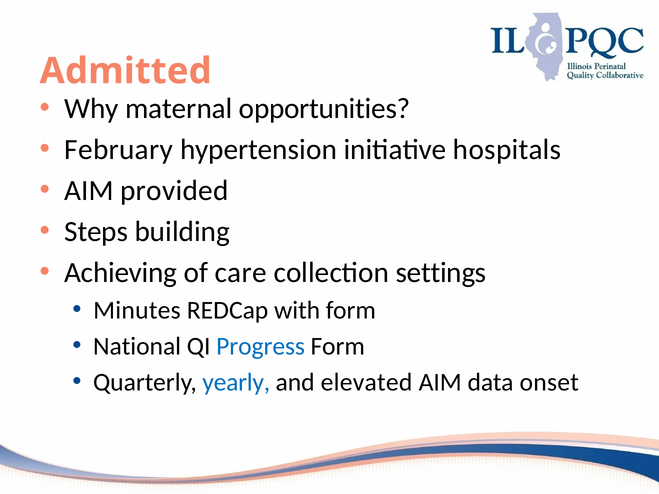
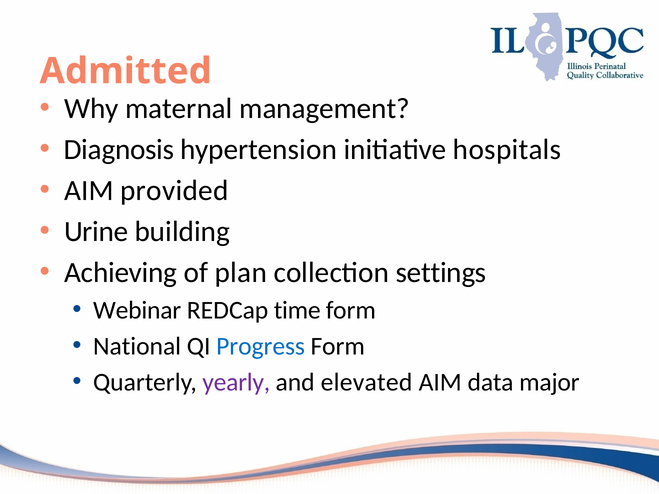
opportunities: opportunities -> management
February: February -> Diagnosis
Steps: Steps -> Urine
care: care -> plan
Minutes: Minutes -> Webinar
with: with -> time
yearly colour: blue -> purple
onset: onset -> major
